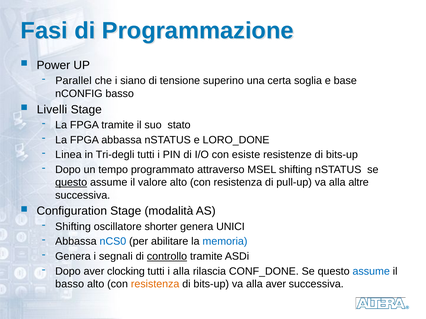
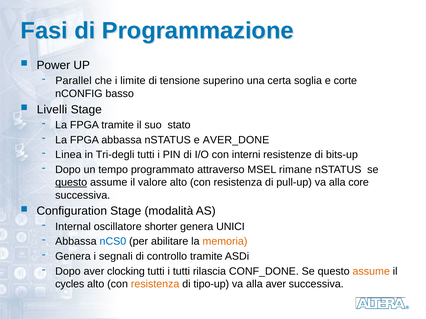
siano: siano -> limite
base: base -> corte
LORO_DONE: LORO_DONE -> AVER_DONE
esiste: esiste -> interni
MSEL shifting: shifting -> rimane
altre: altre -> core
Shifting at (73, 227): Shifting -> Internal
memoria colour: blue -> orange
controllo underline: present -> none
i alla: alla -> tutti
assume at (371, 272) colour: blue -> orange
basso at (70, 284): basso -> cycles
bits-up at (211, 284): bits-up -> tipo-up
